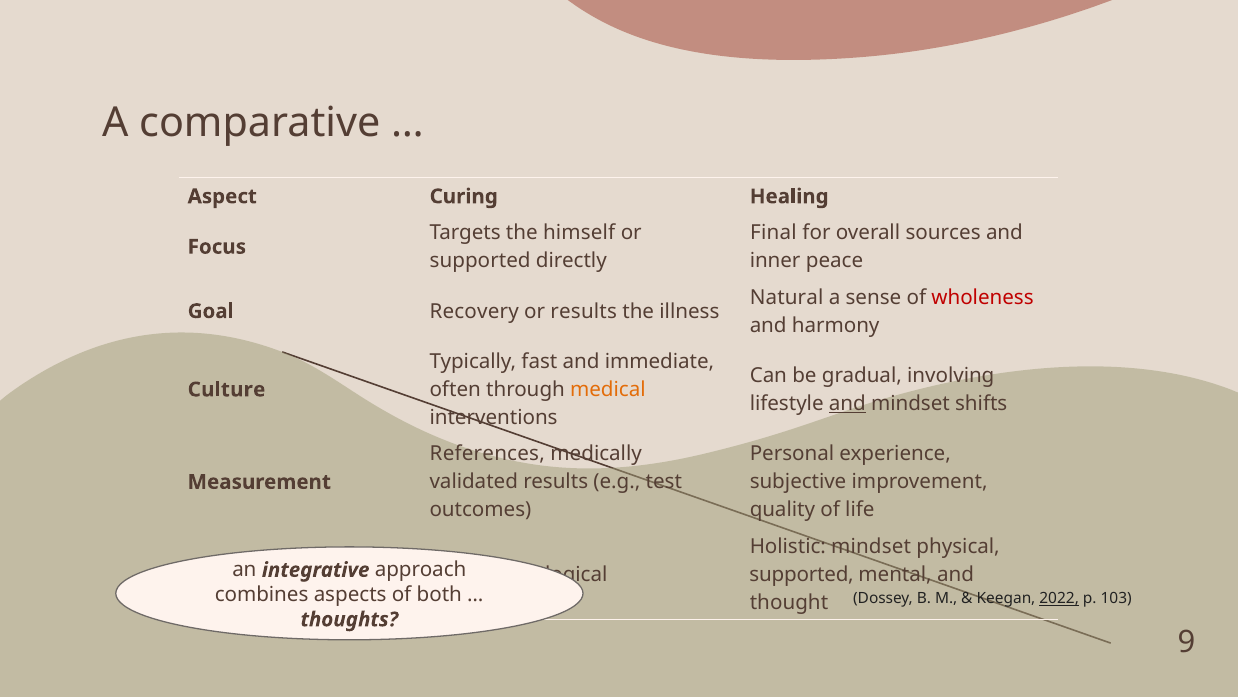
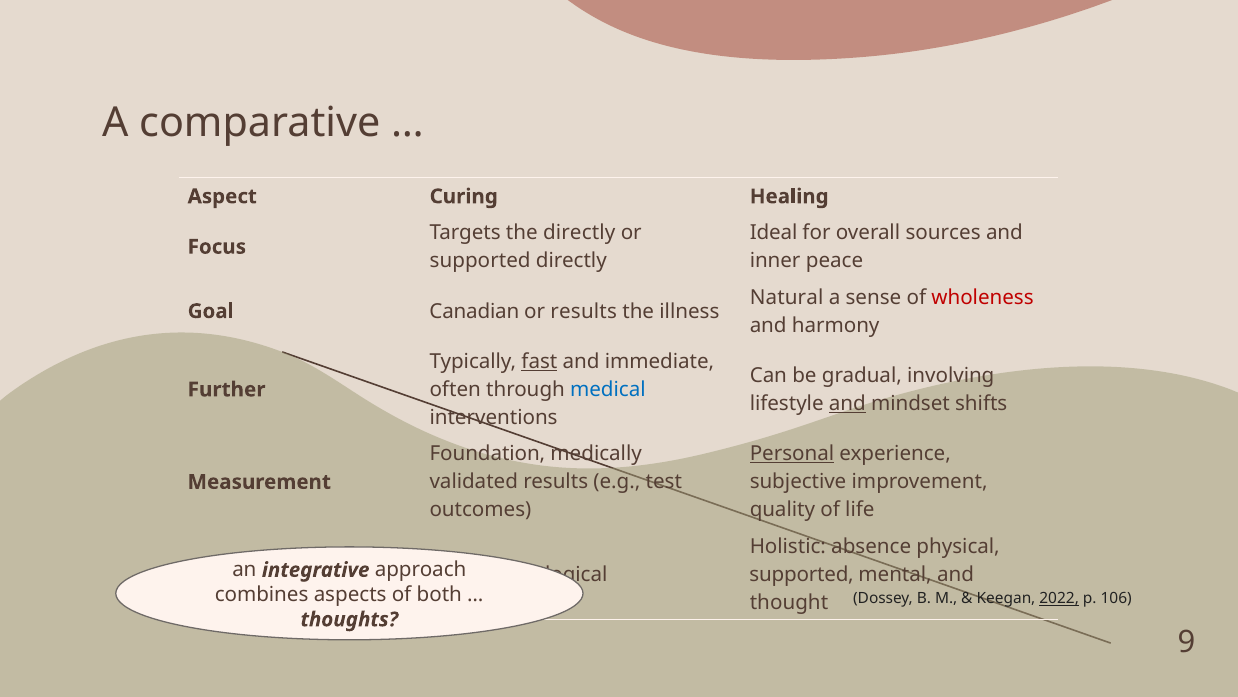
the himself: himself -> directly
Final: Final -> Ideal
Recovery: Recovery -> Canadian
fast underline: none -> present
medical colour: orange -> blue
Culture: Culture -> Further
References: References -> Foundation
Personal underline: none -> present
Holistic mindset: mindset -> absence
103: 103 -> 106
